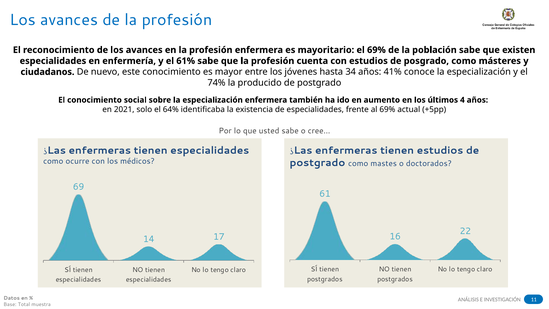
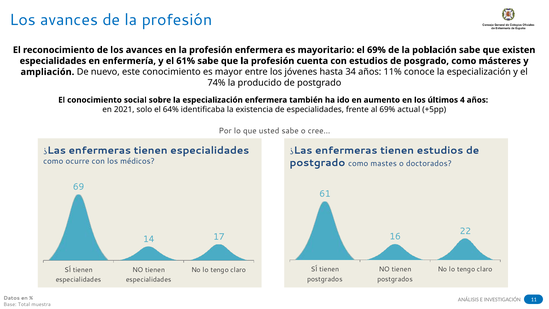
ciudadanos: ciudadanos -> ampliación
41%: 41% -> 11%
